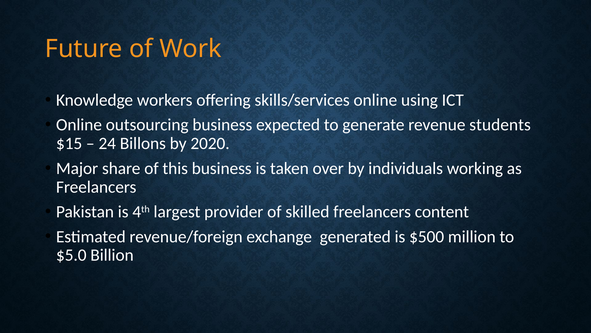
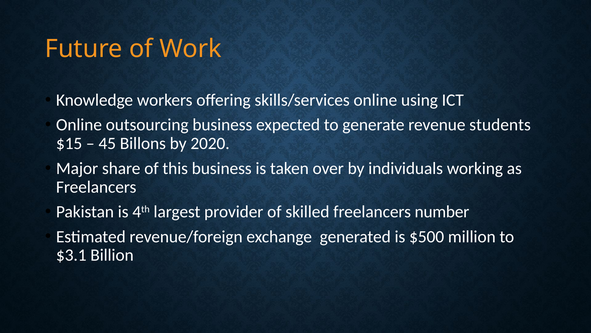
24: 24 -> 45
content: content -> number
$5.0: $5.0 -> $3.1
